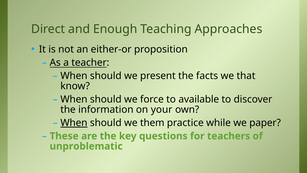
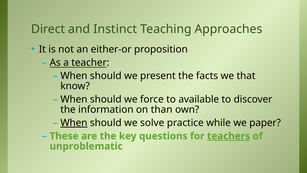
Enough: Enough -> Instinct
your: your -> than
them: them -> solve
teachers underline: none -> present
